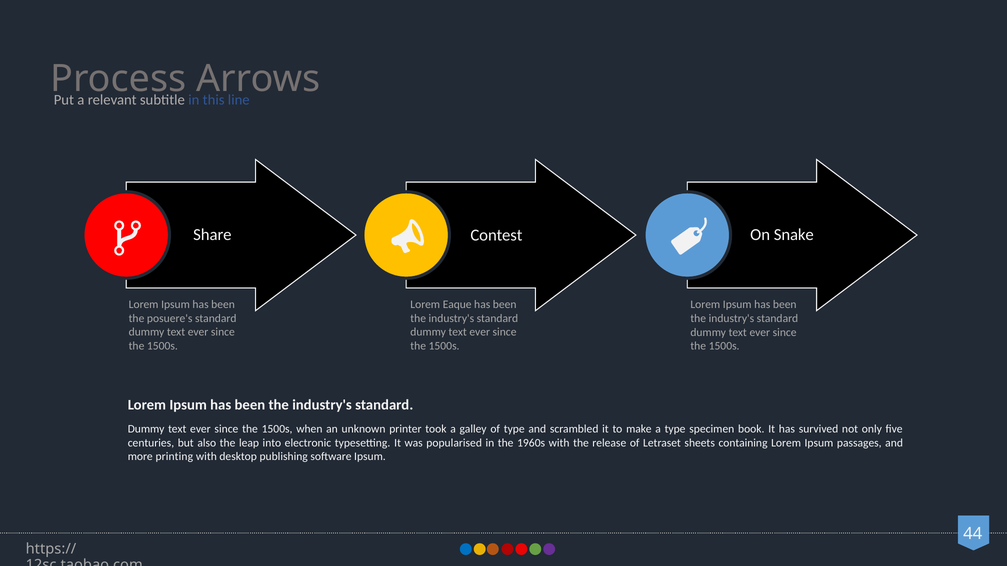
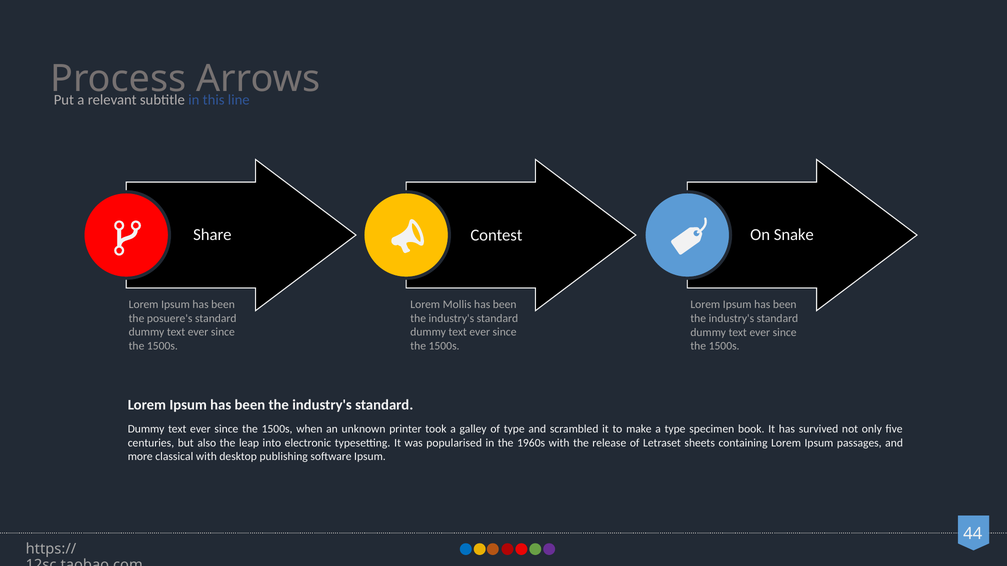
Eaque: Eaque -> Mollis
printing: printing -> classical
